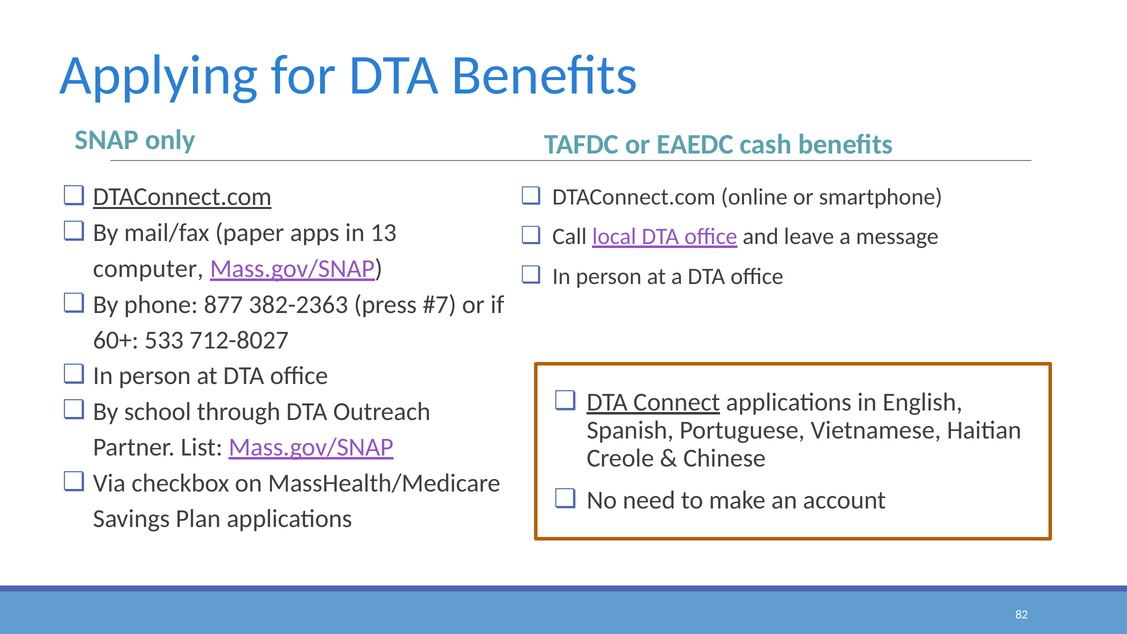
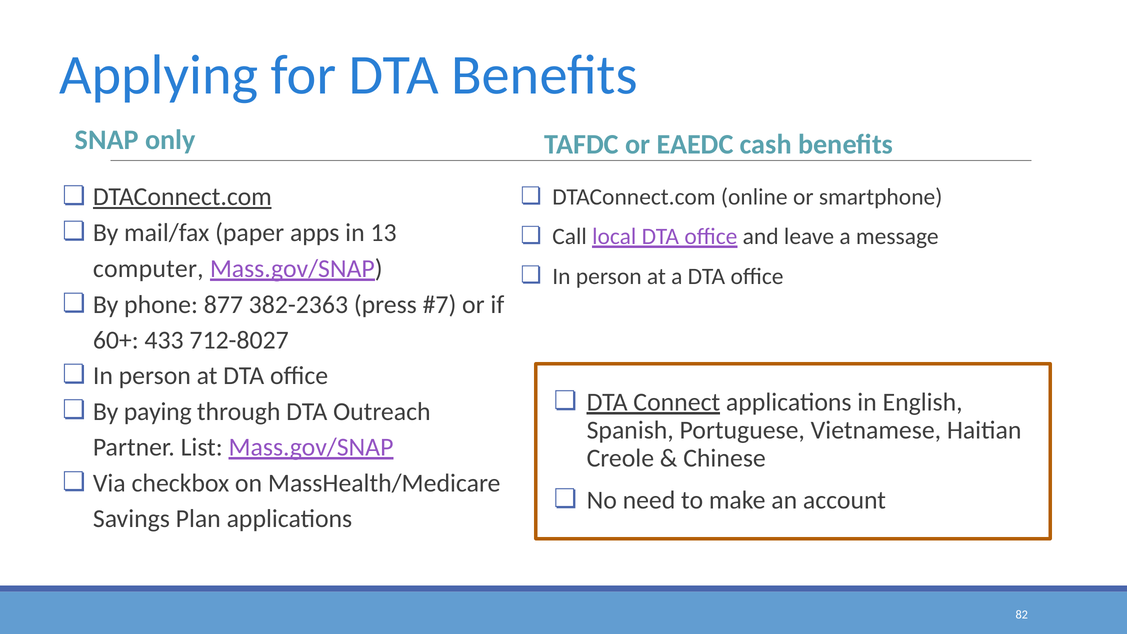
533: 533 -> 433
school: school -> paying
